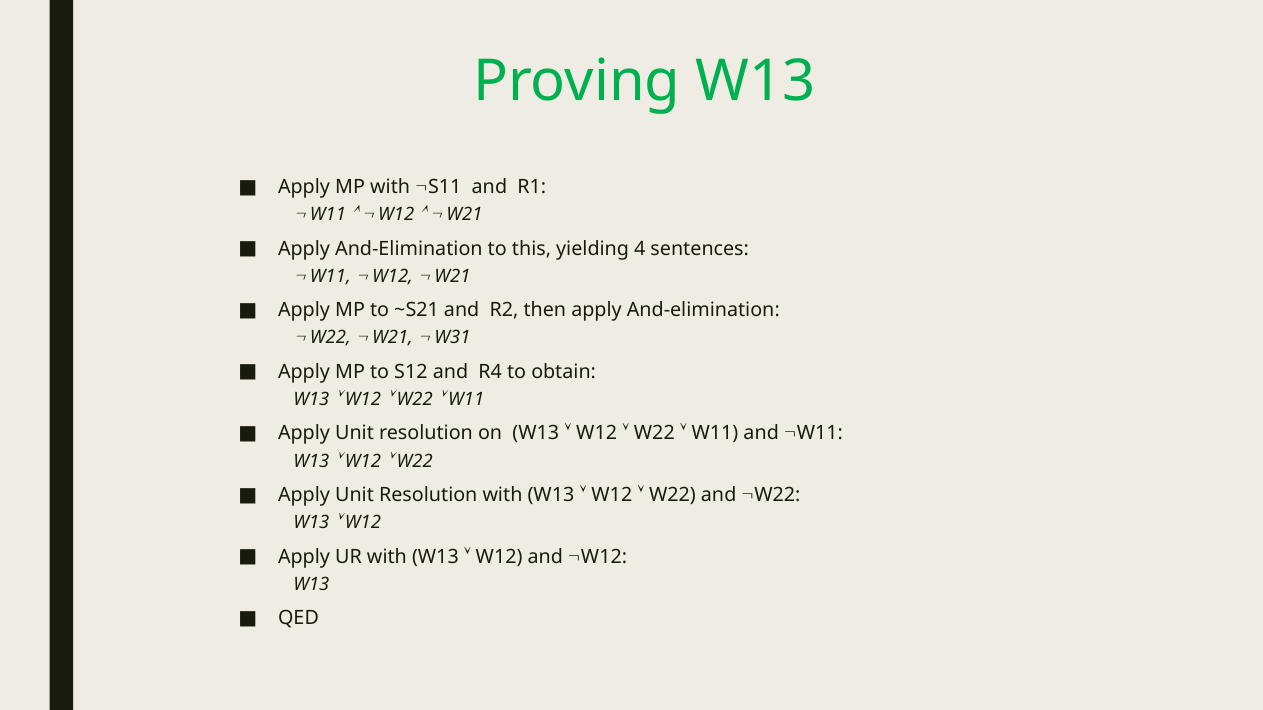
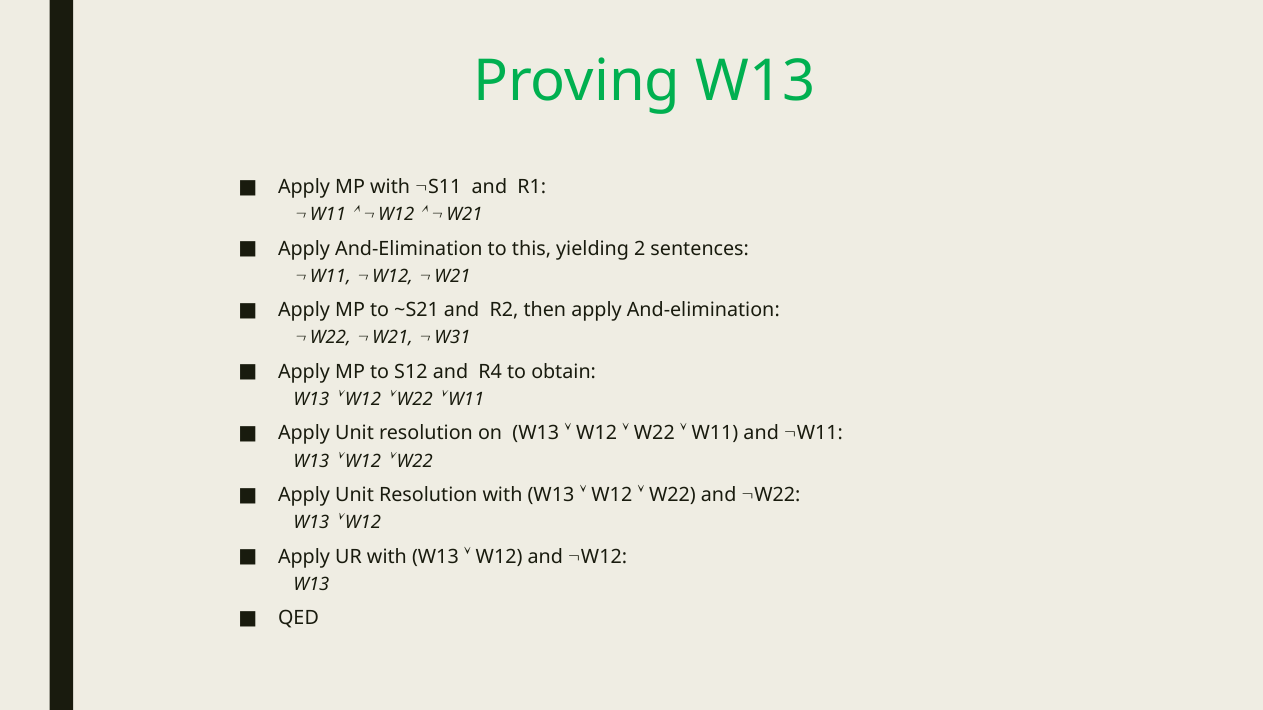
4: 4 -> 2
